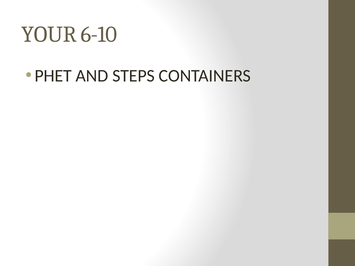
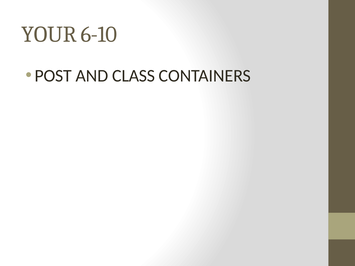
PHET: PHET -> POST
STEPS: STEPS -> CLASS
